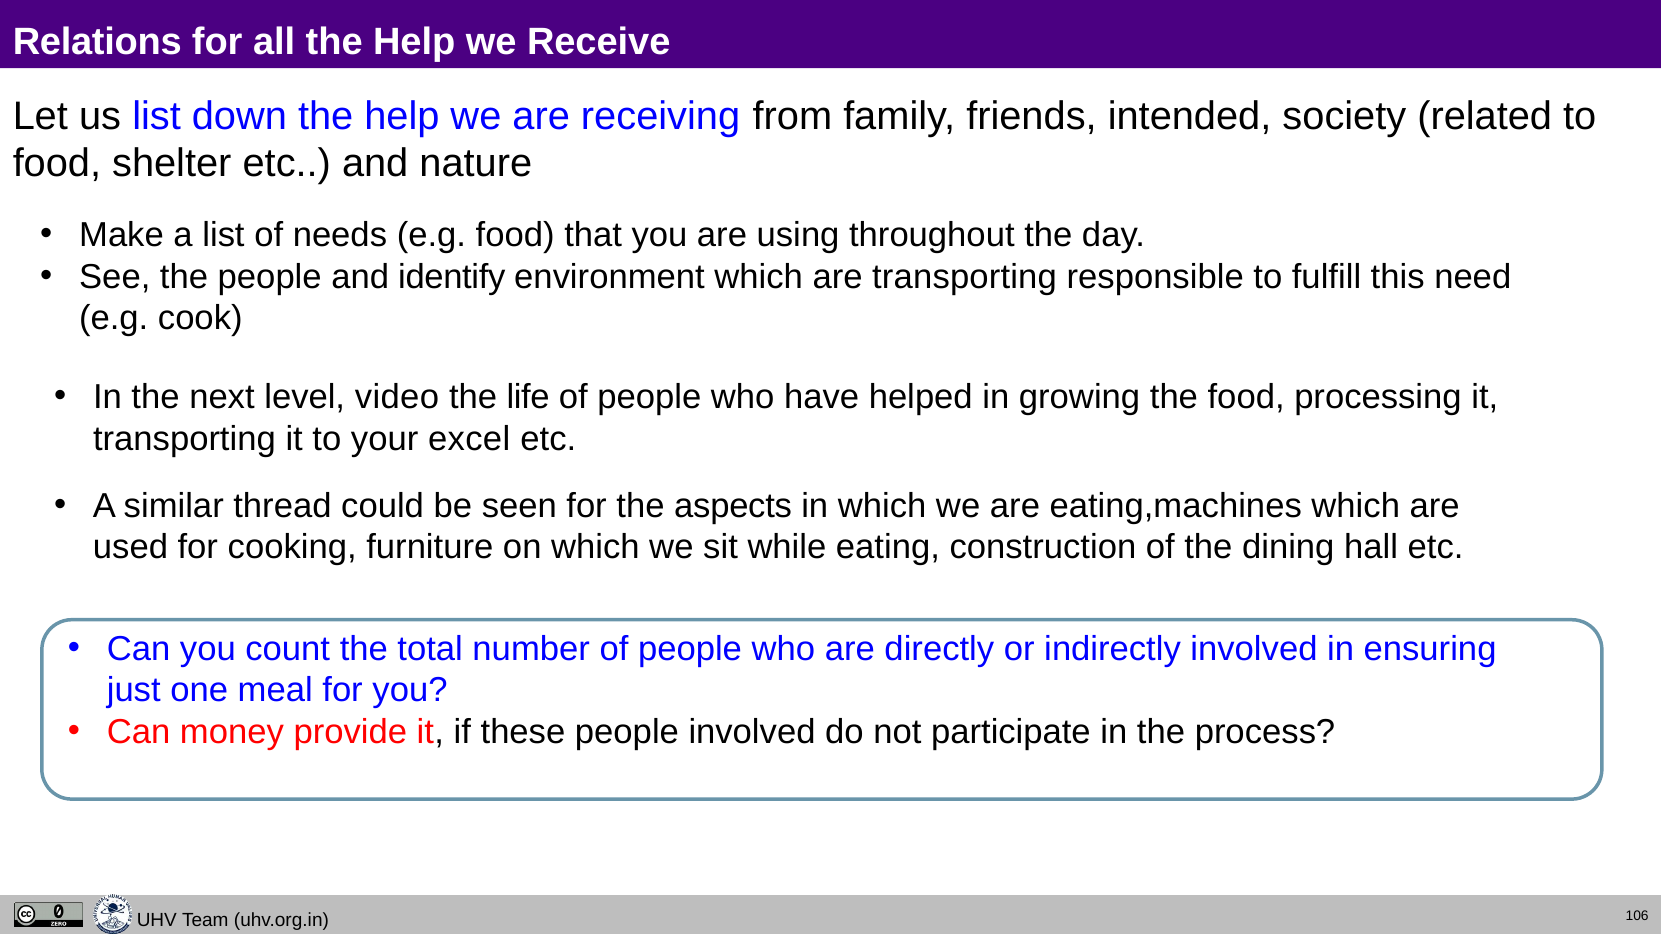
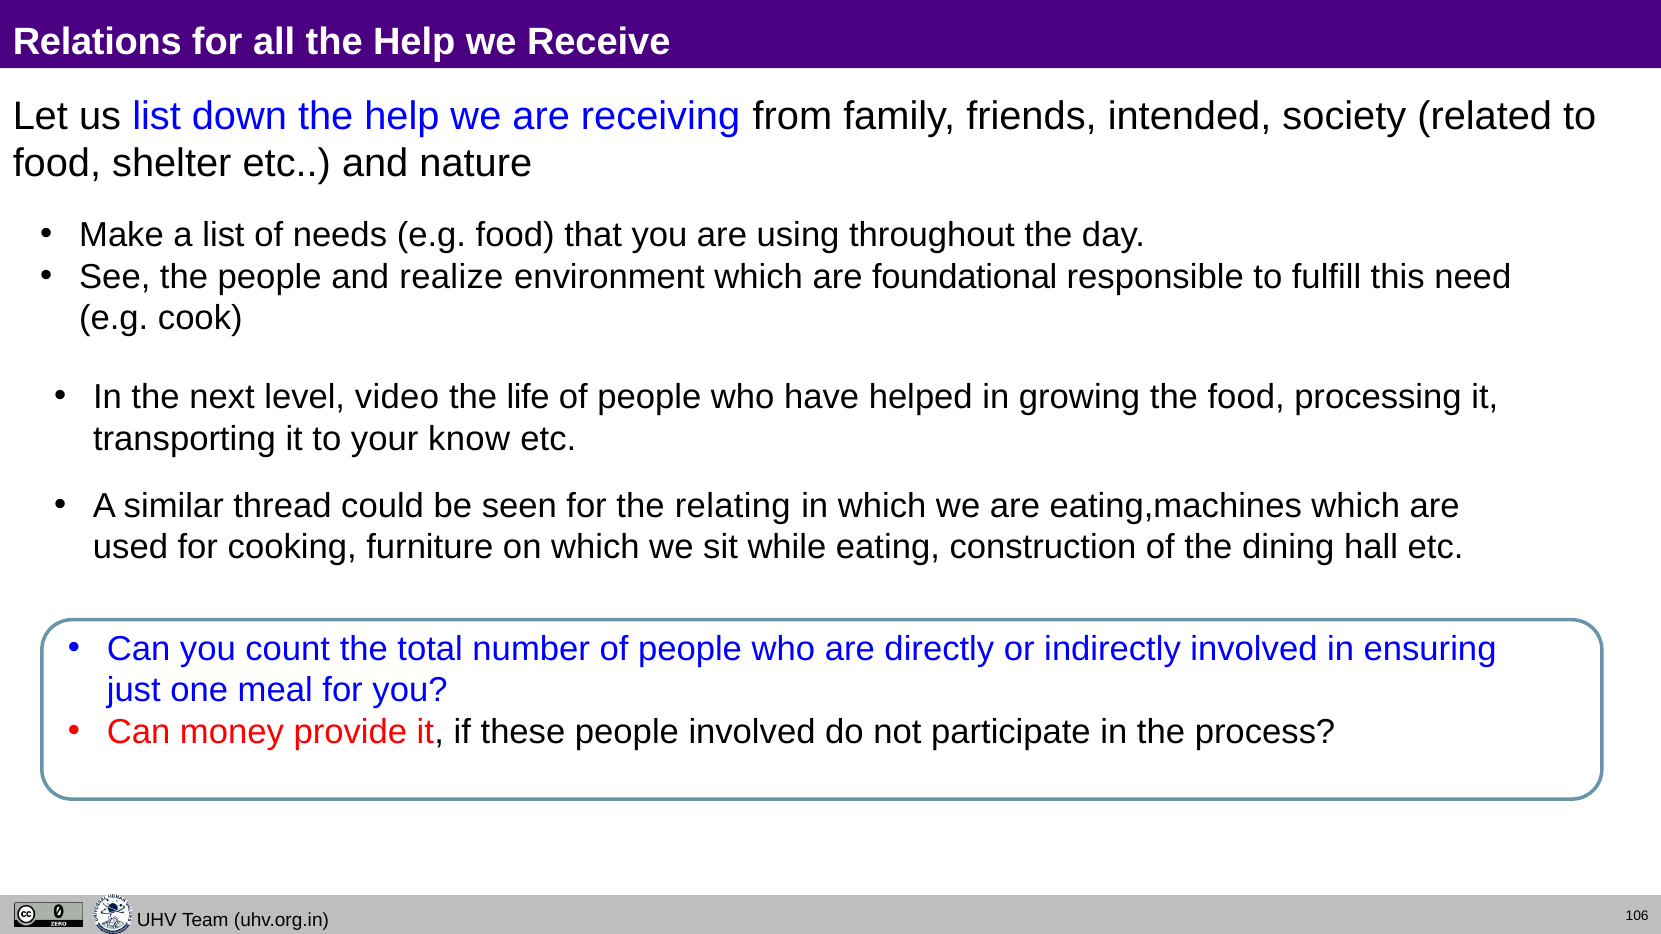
identify: identify -> realize
are transporting: transporting -> foundational
excel: excel -> know
aspects: aspects -> relating
